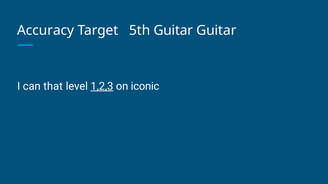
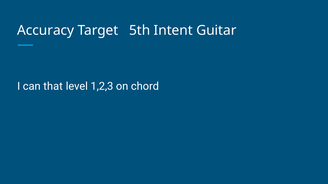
5th Guitar: Guitar -> Intent
1,2,3 underline: present -> none
iconic: iconic -> chord
